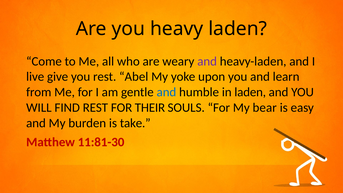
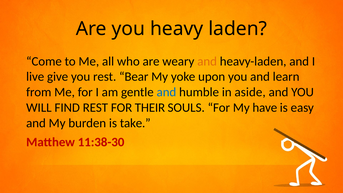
and at (207, 61) colour: purple -> orange
Abel: Abel -> Bear
in laden: laden -> aside
bear: bear -> have
11:81-30: 11:81-30 -> 11:38-30
